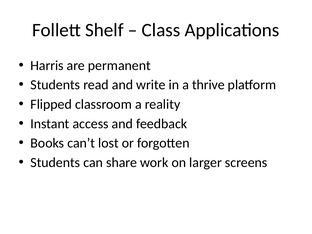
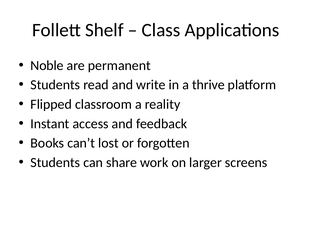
Harris: Harris -> Noble
